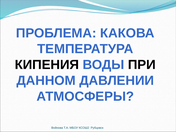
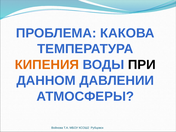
КИПЕНИЯ colour: black -> orange
